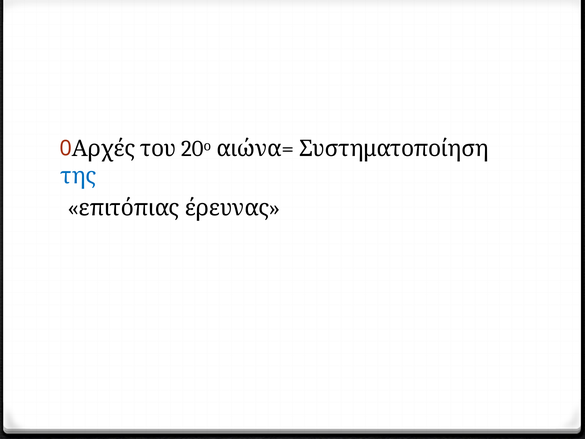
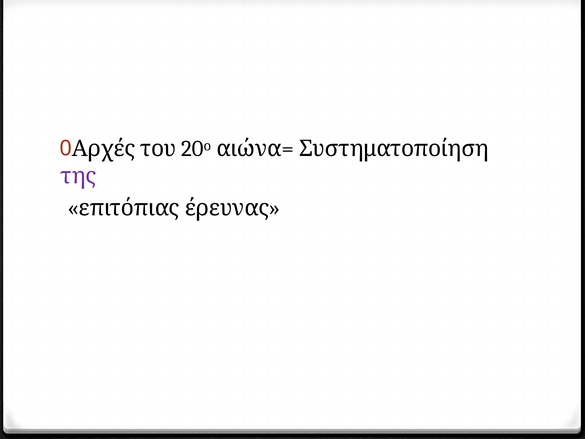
της colour: blue -> purple
